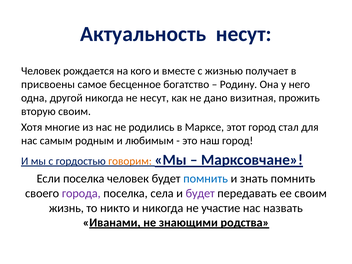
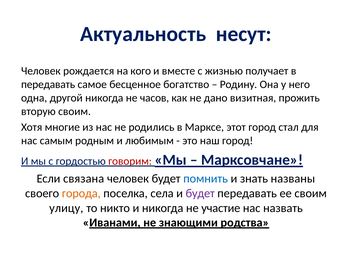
присвоены at (48, 84): присвоены -> передавать
не несут: несут -> часов
говорим colour: orange -> red
Если поселка: поселка -> связана
знать помнить: помнить -> названы
города colour: purple -> orange
жизнь: жизнь -> улицу
